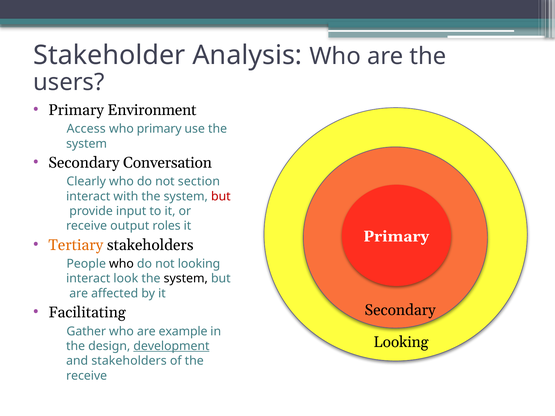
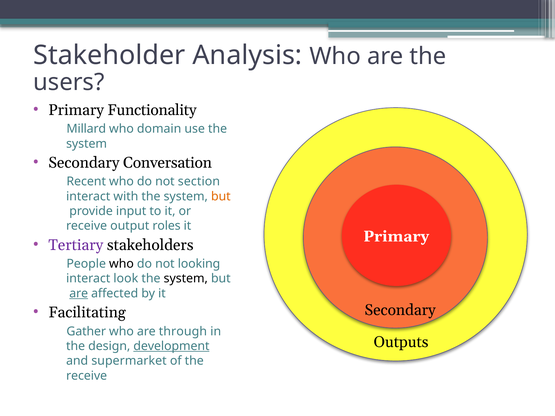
Environment: Environment -> Functionality
Access: Access -> Millard
who primary: primary -> domain
Clearly: Clearly -> Recent
but at (221, 196) colour: red -> orange
Tertiary colour: orange -> purple
are at (79, 294) underline: none -> present
example: example -> through
Looking at (401, 342): Looking -> Outputs
and stakeholders: stakeholders -> supermarket
